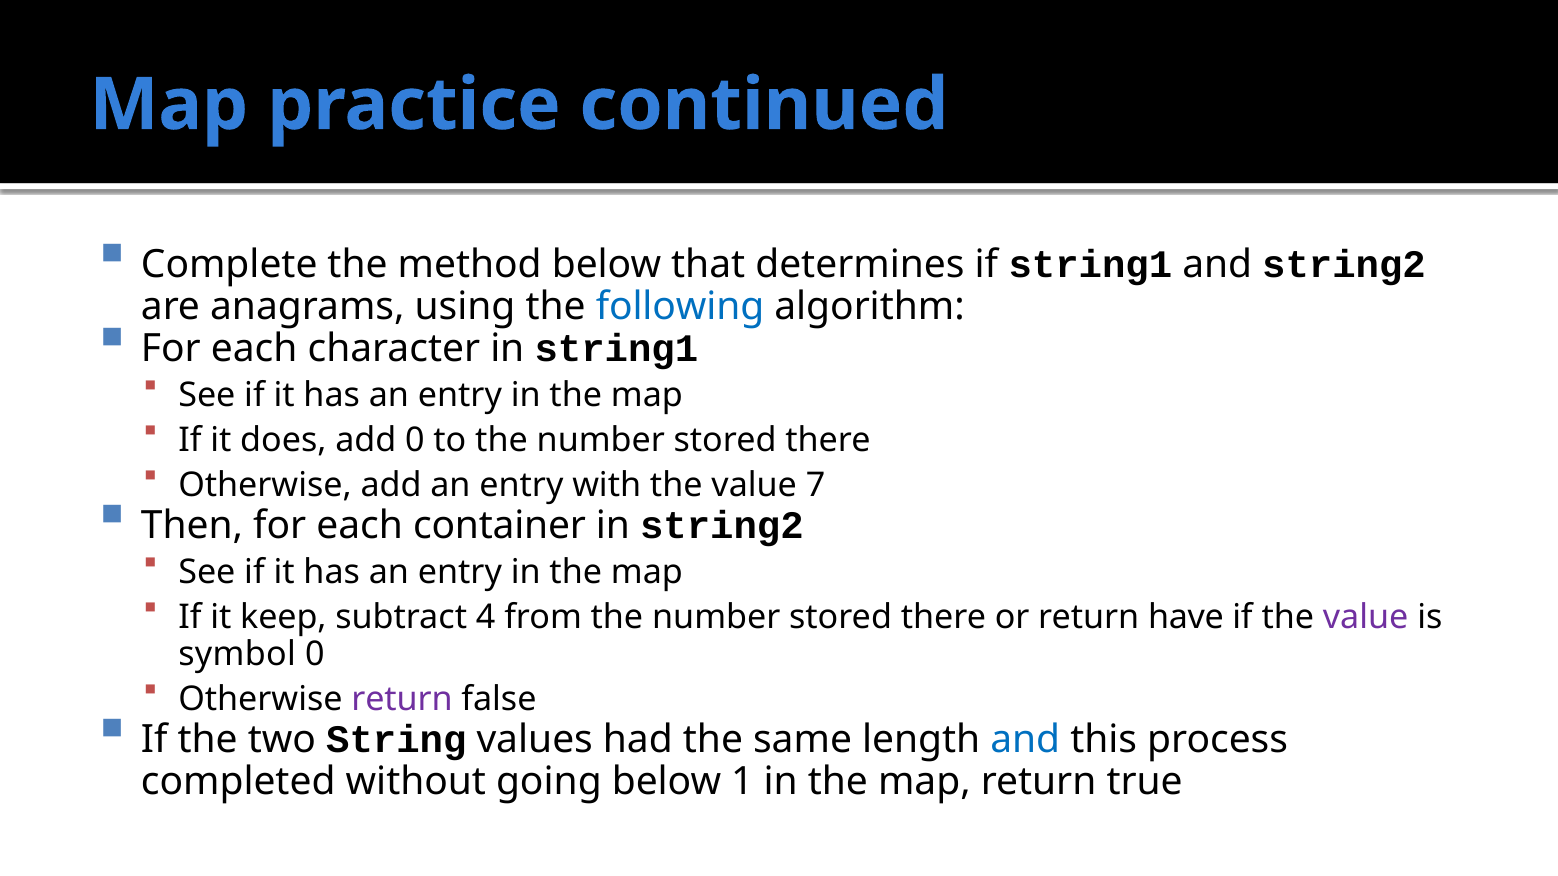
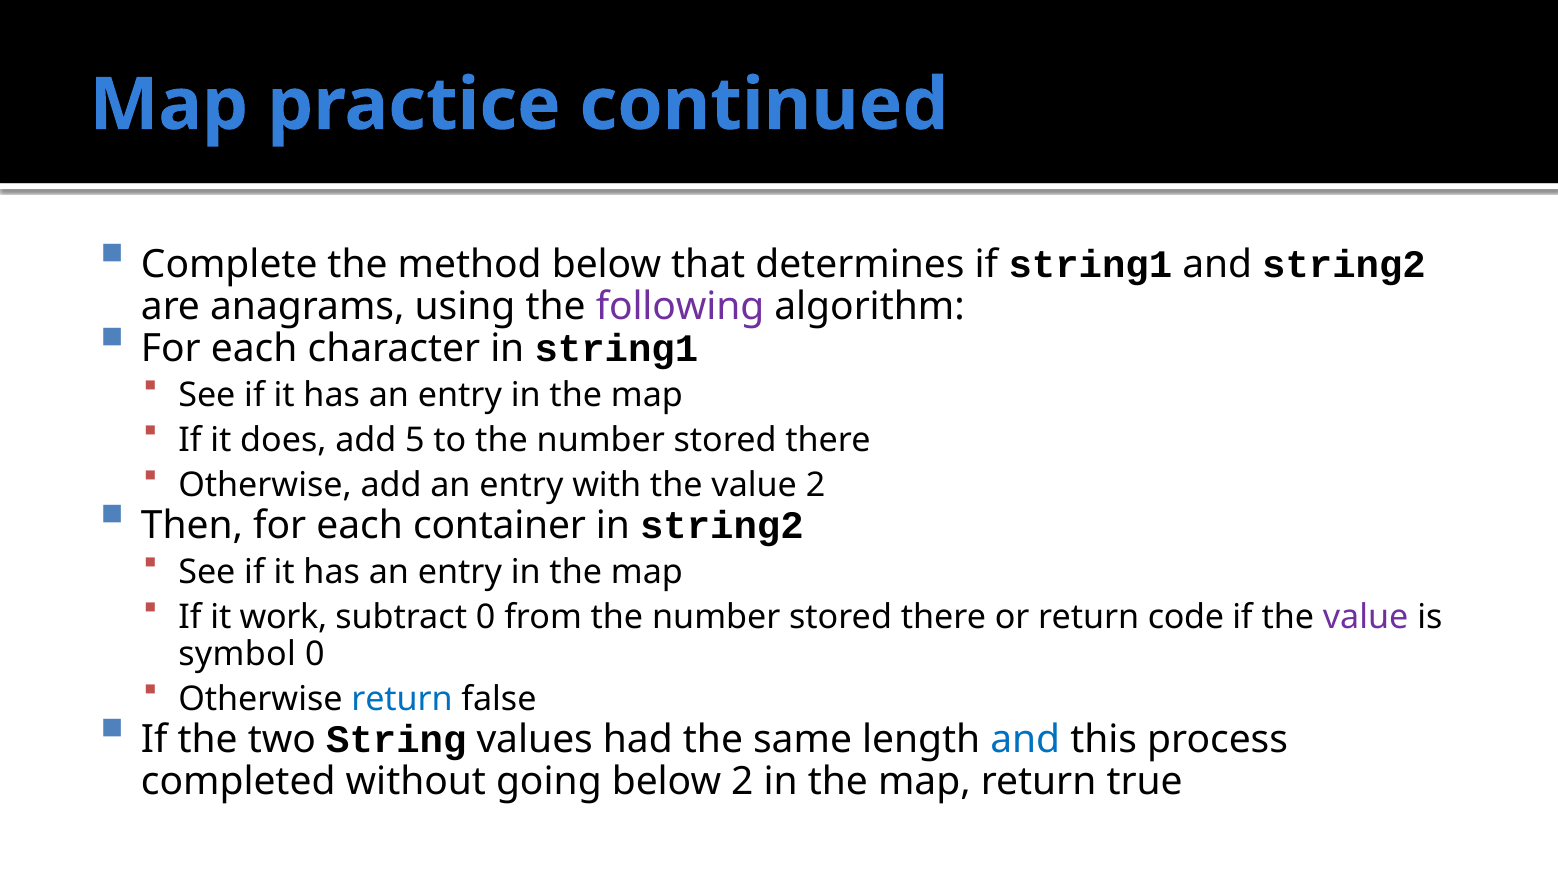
following colour: blue -> purple
add 0: 0 -> 5
value 7: 7 -> 2
keep: keep -> work
subtract 4: 4 -> 0
have: have -> code
return at (402, 700) colour: purple -> blue
below 1: 1 -> 2
